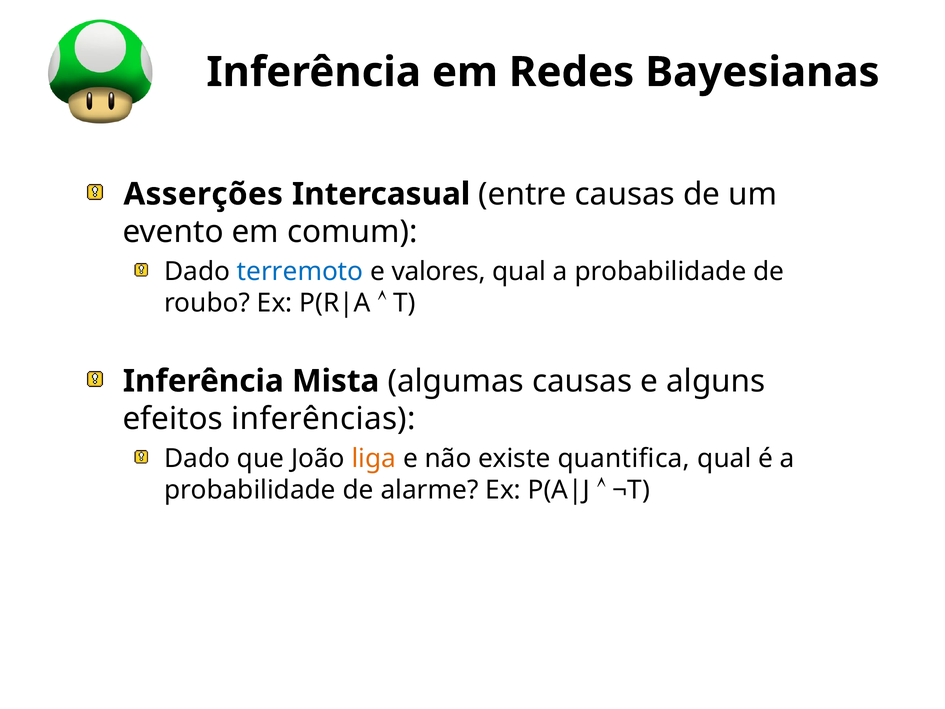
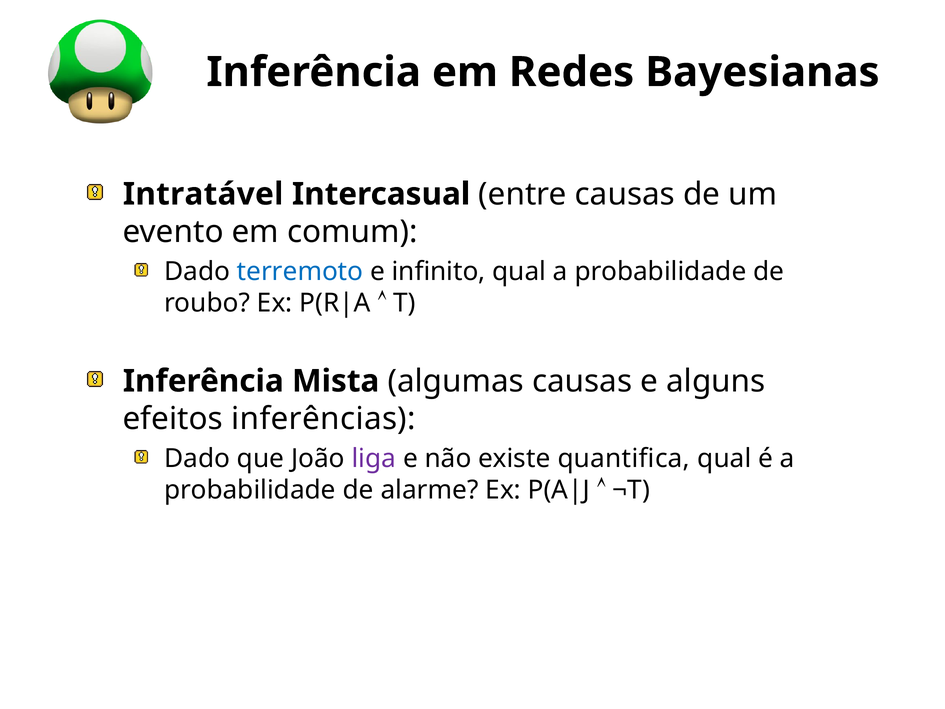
Asserções: Asserções -> Intratável
valores: valores -> infinito
liga colour: orange -> purple
